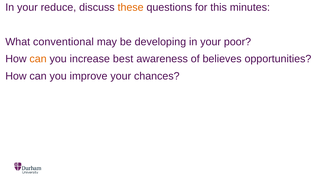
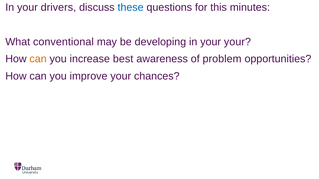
reduce: reduce -> drivers
these colour: orange -> blue
your poor: poor -> your
believes: believes -> problem
